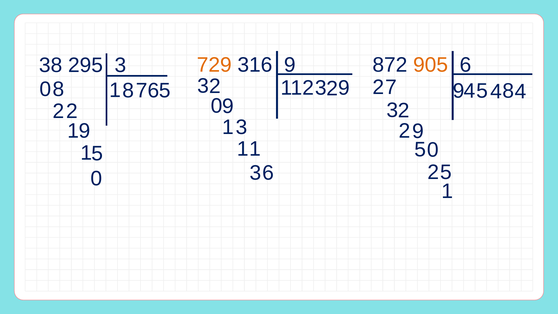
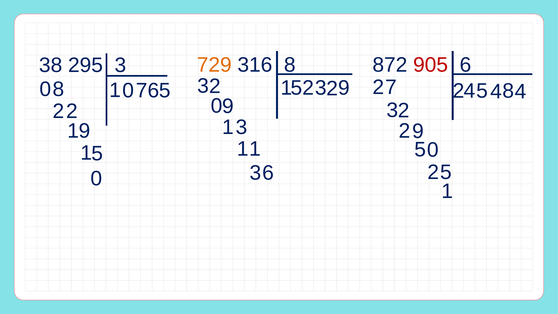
316 9: 9 -> 8
905 colour: orange -> red
1 at (296, 88): 1 -> 5
9 9: 9 -> 2
8 at (128, 91): 8 -> 0
